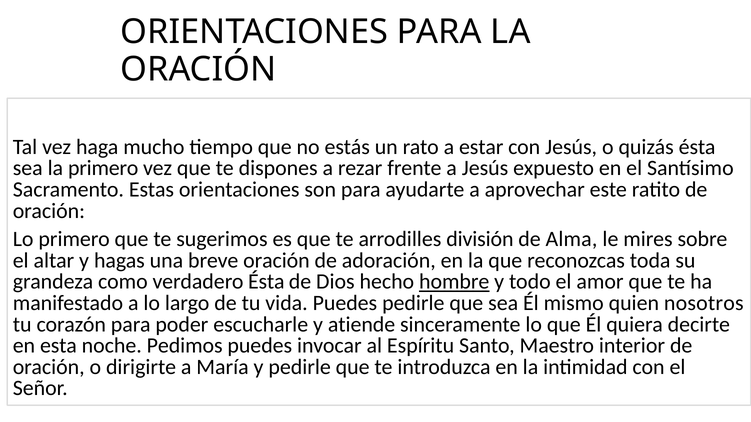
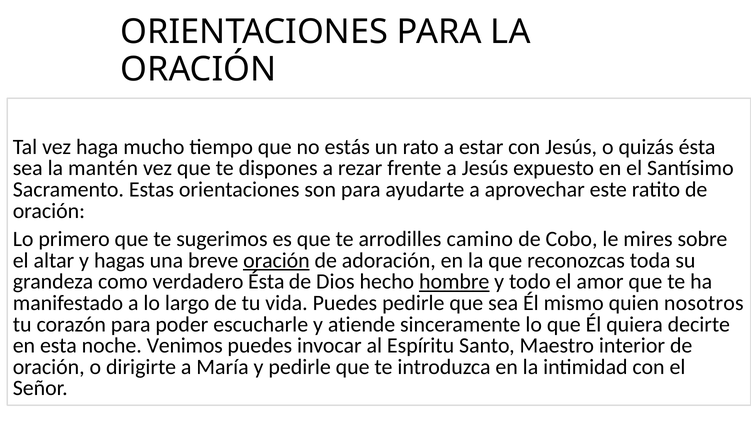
la primero: primero -> mantén
división: división -> camino
Alma: Alma -> Cobo
oración at (276, 261) underline: none -> present
Pedimos: Pedimos -> Venimos
